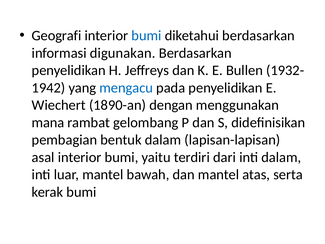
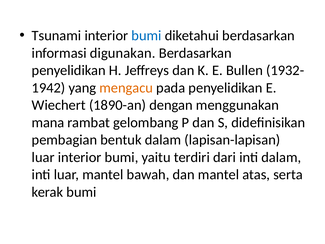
Geografi: Geografi -> Tsunami
mengacu colour: blue -> orange
asal at (43, 157): asal -> luar
